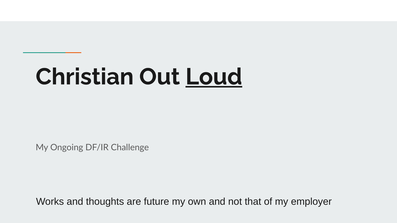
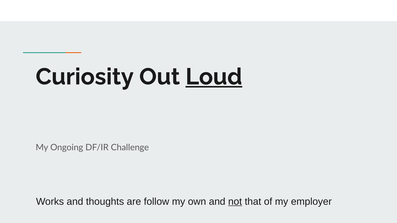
Christian: Christian -> Curiosity
future: future -> follow
not underline: none -> present
